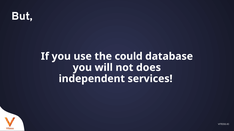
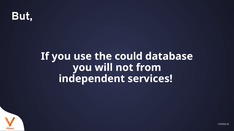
does: does -> from
